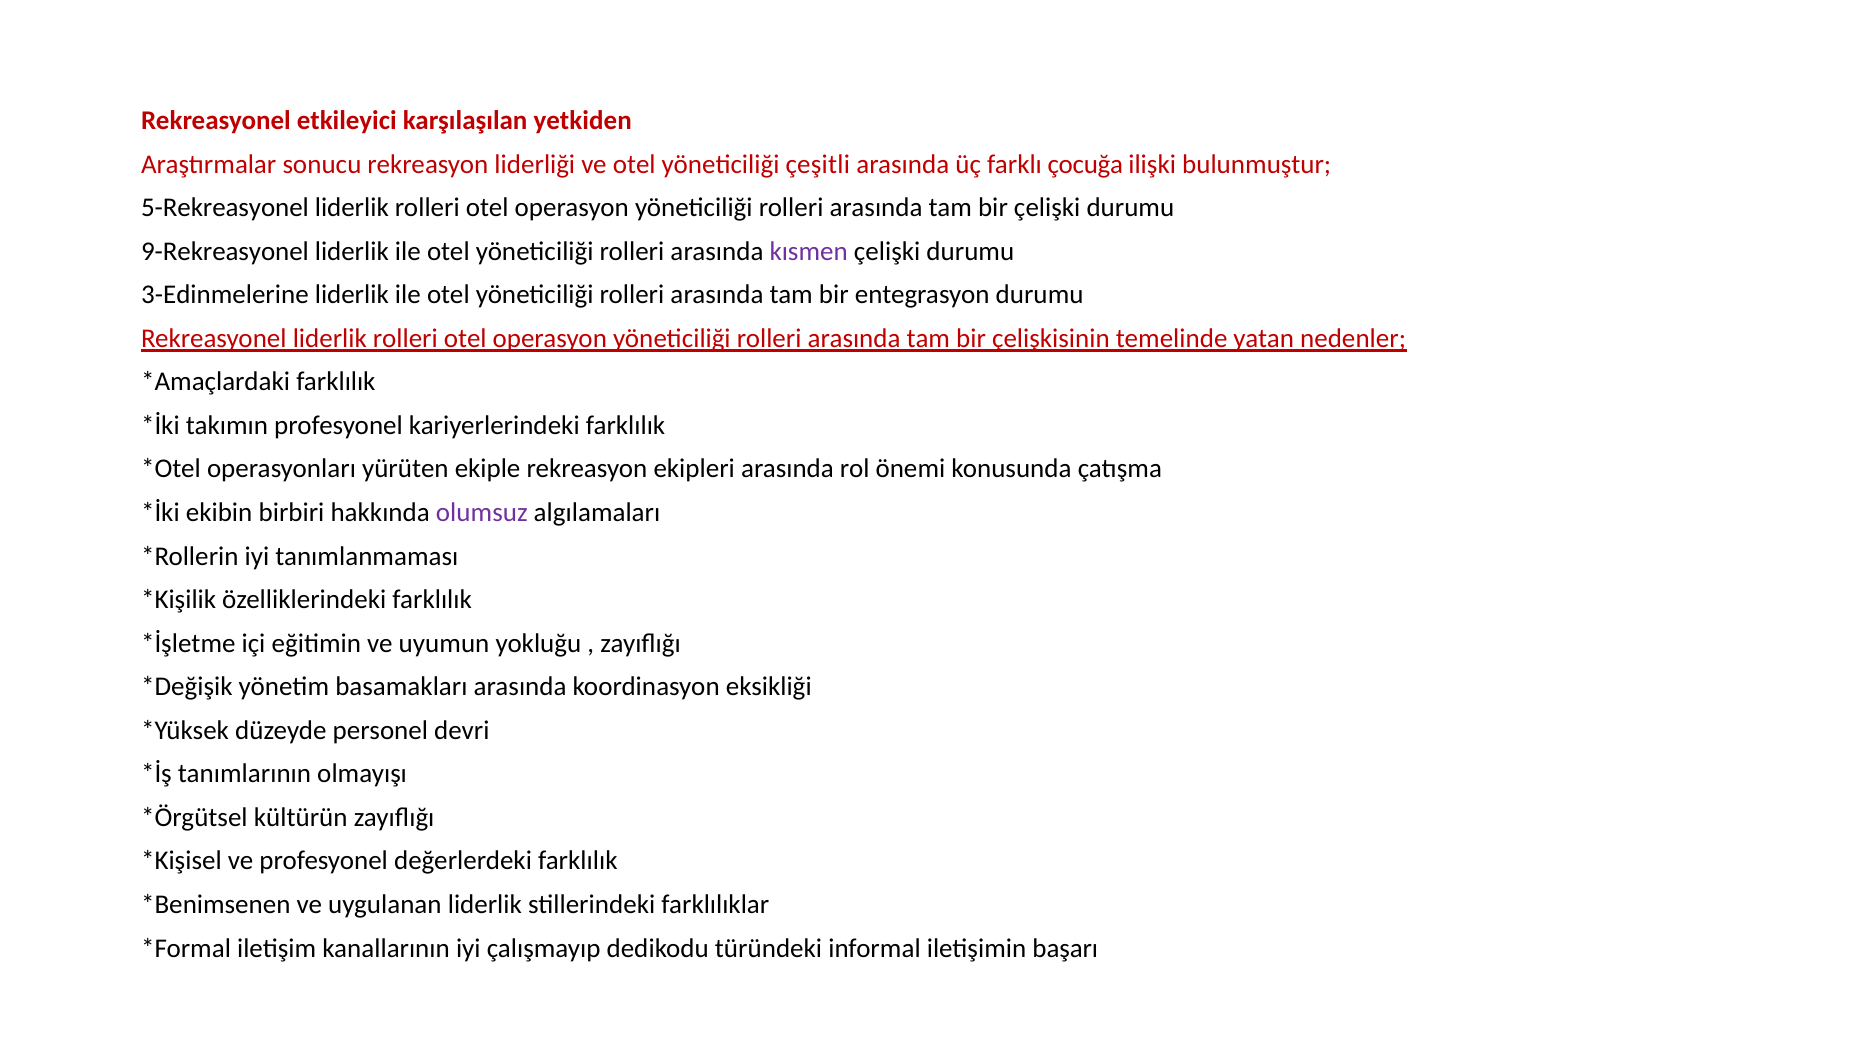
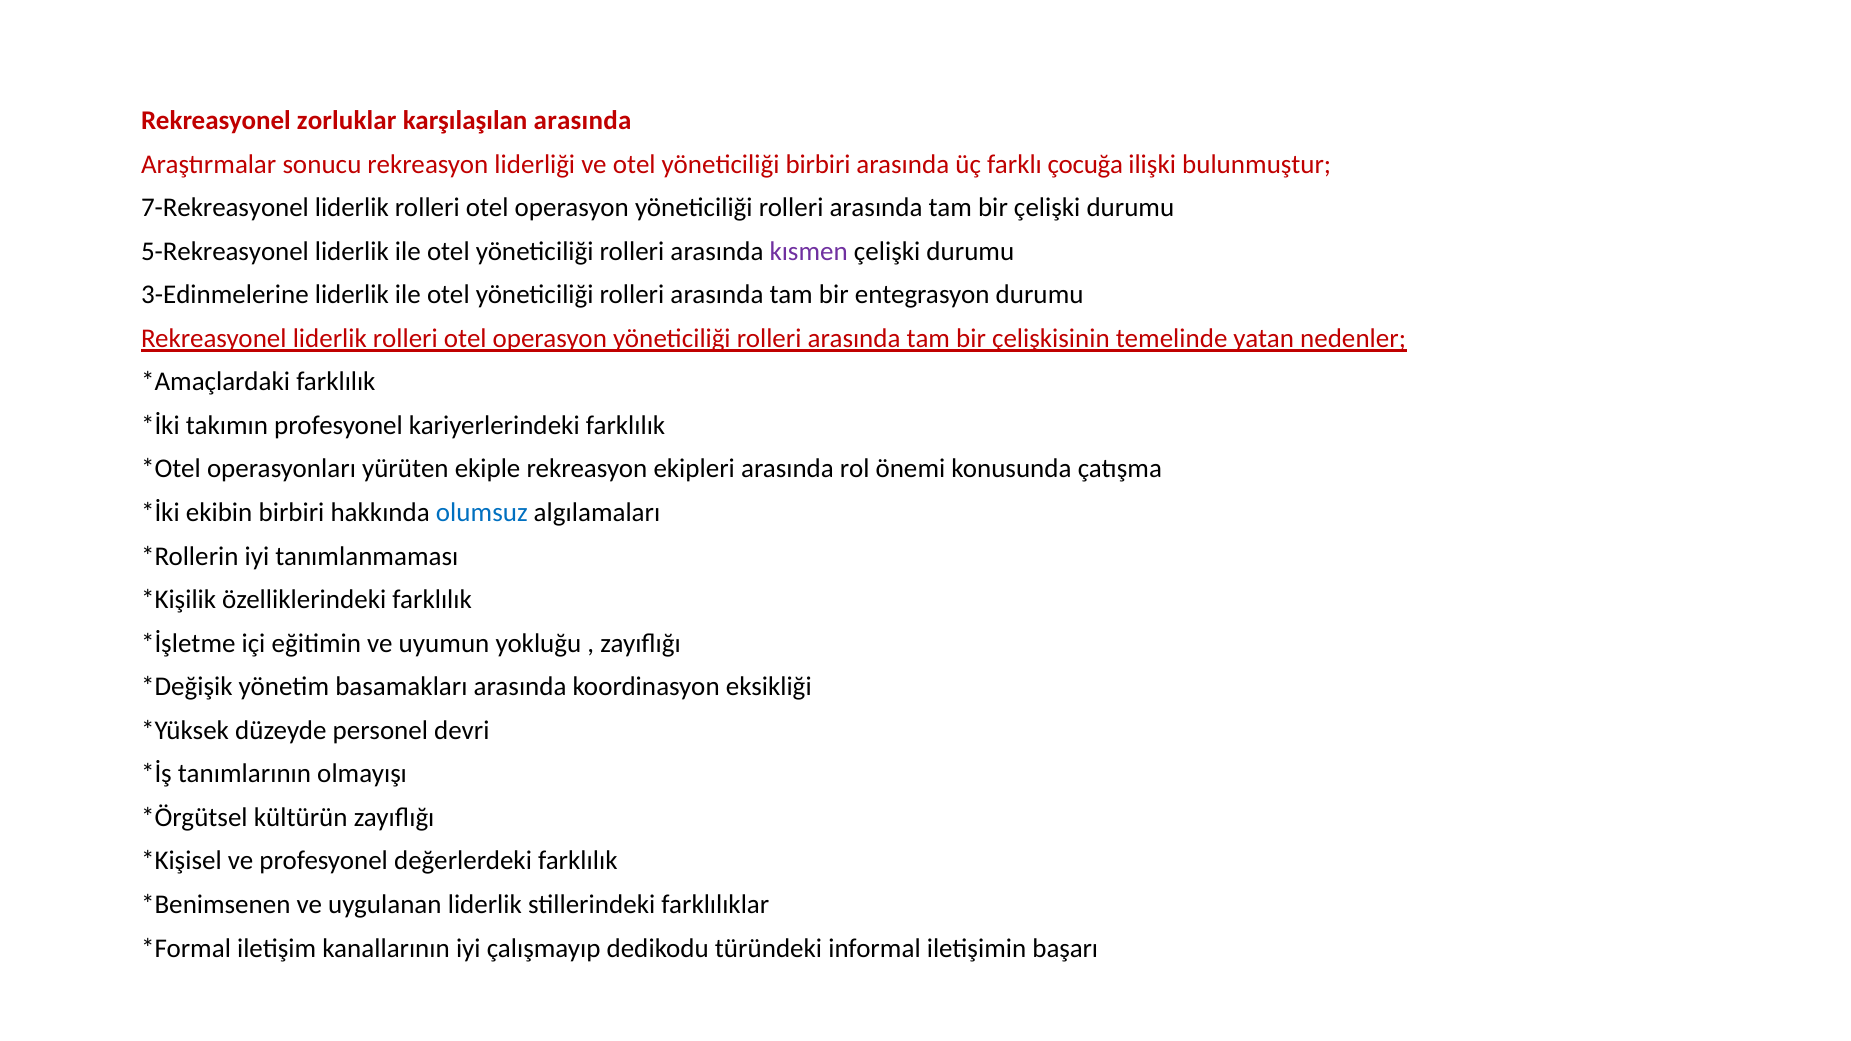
etkileyici: etkileyici -> zorluklar
karşılaşılan yetkiden: yetkiden -> arasında
yöneticiliği çeşitli: çeşitli -> birbiri
5-Rekreasyonel: 5-Rekreasyonel -> 7-Rekreasyonel
9-Rekreasyonel: 9-Rekreasyonel -> 5-Rekreasyonel
olumsuz colour: purple -> blue
